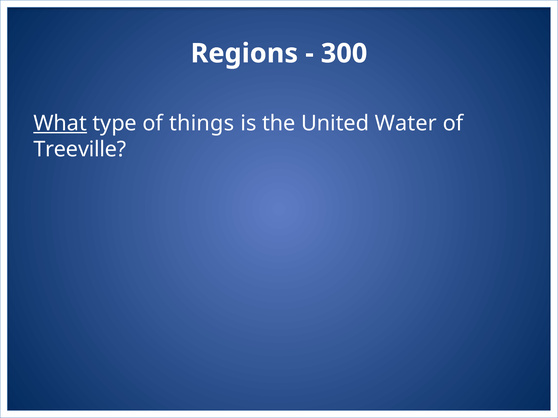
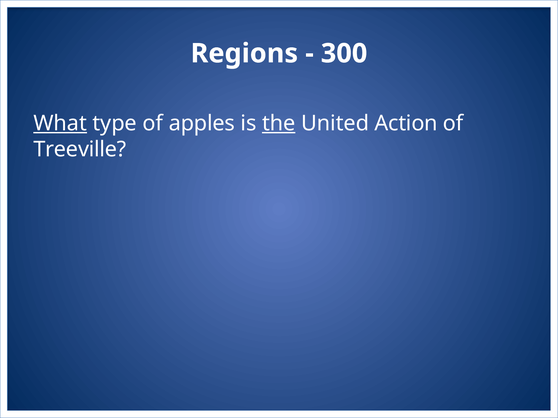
things: things -> apples
the underline: none -> present
Water: Water -> Action
